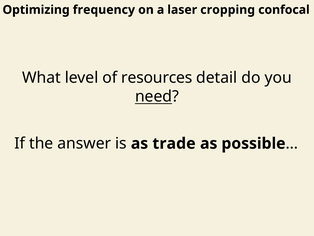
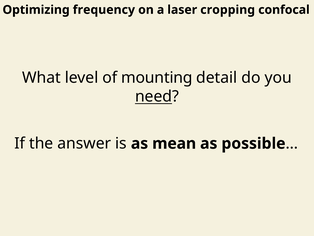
resources: resources -> mounting
trade: trade -> mean
